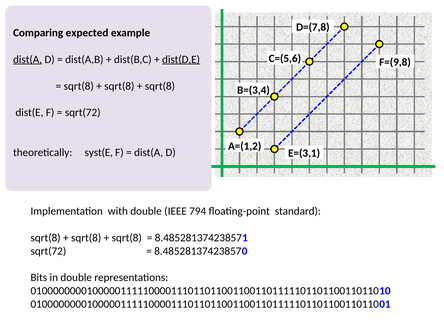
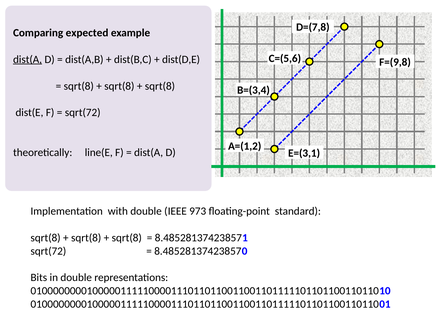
dist(D,E underline: present -> none
syst(E: syst(E -> line(E
794: 794 -> 973
